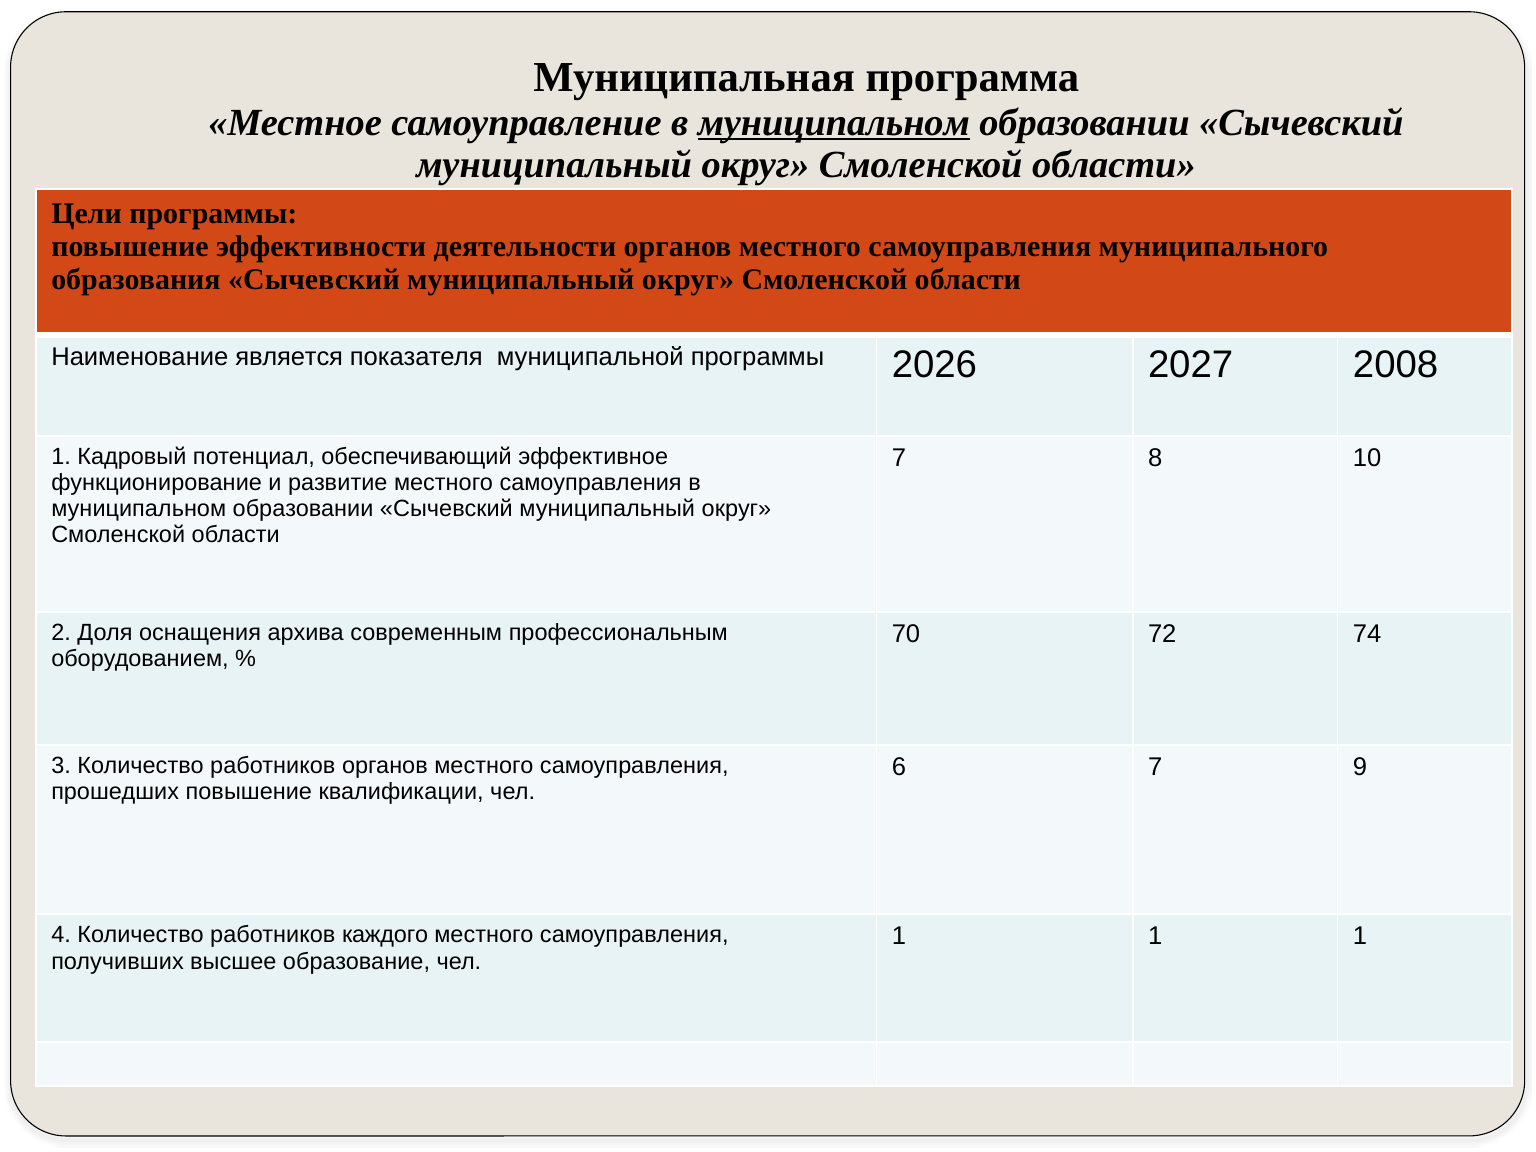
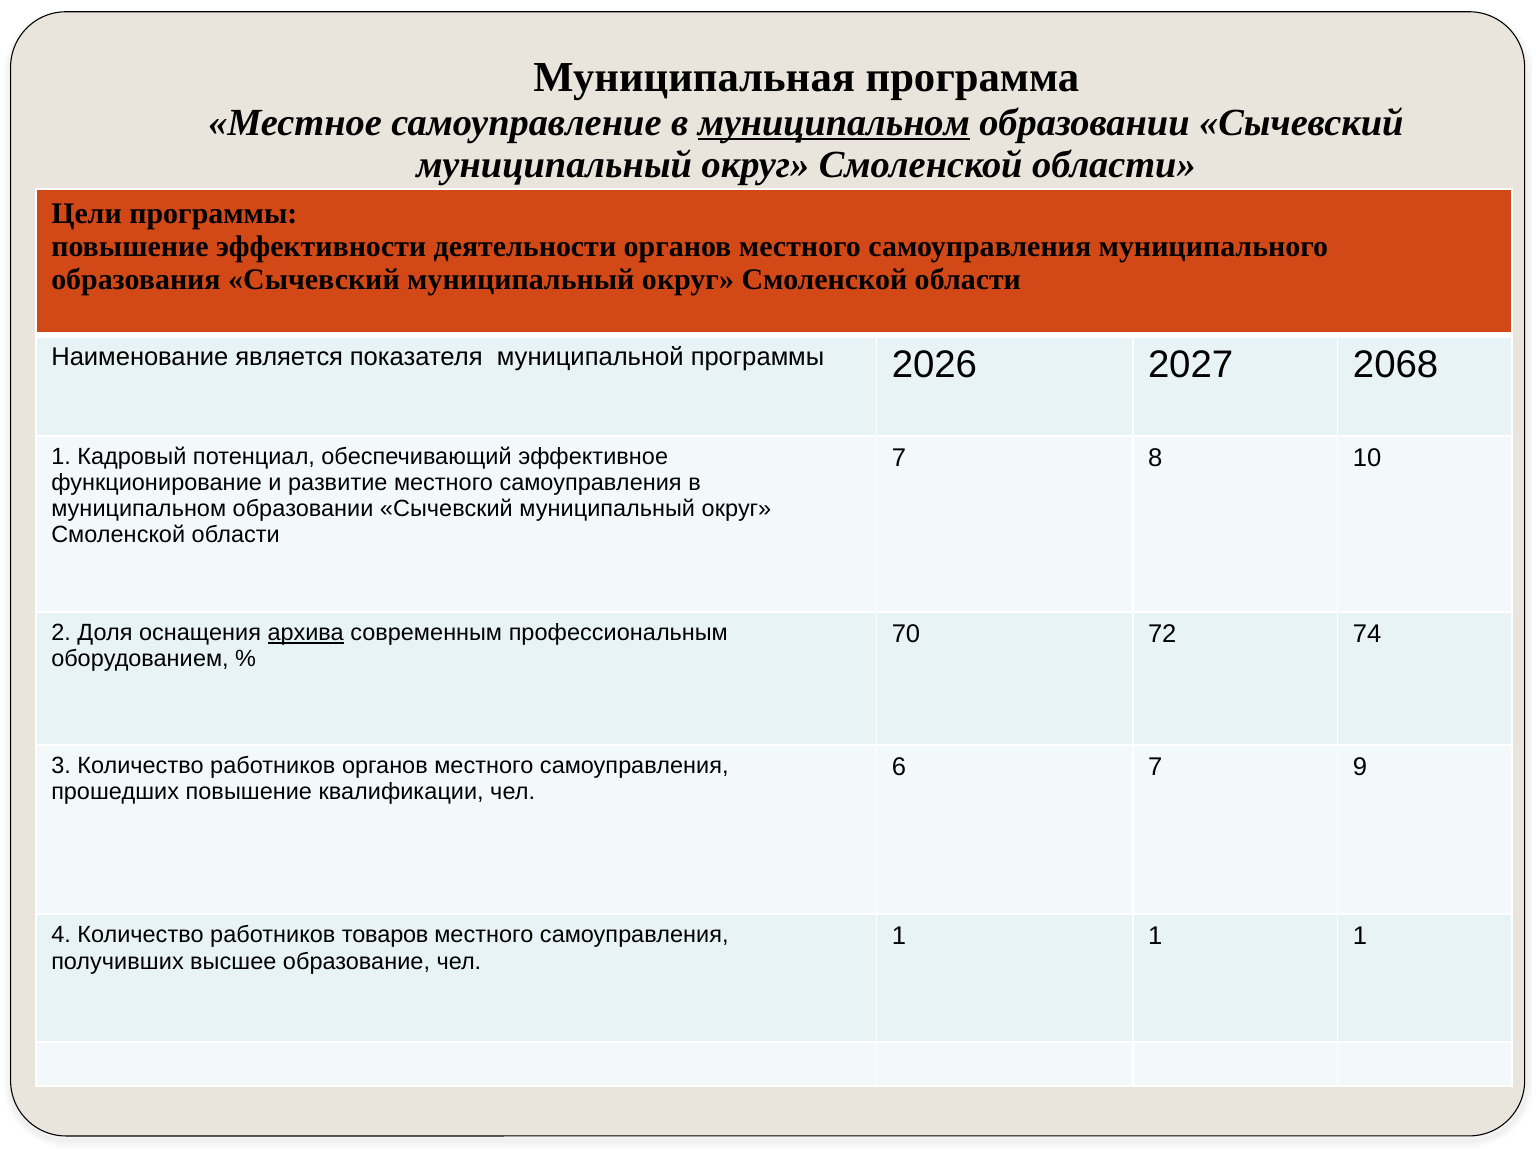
2008: 2008 -> 2068
архива underline: none -> present
каждого: каждого -> товаров
